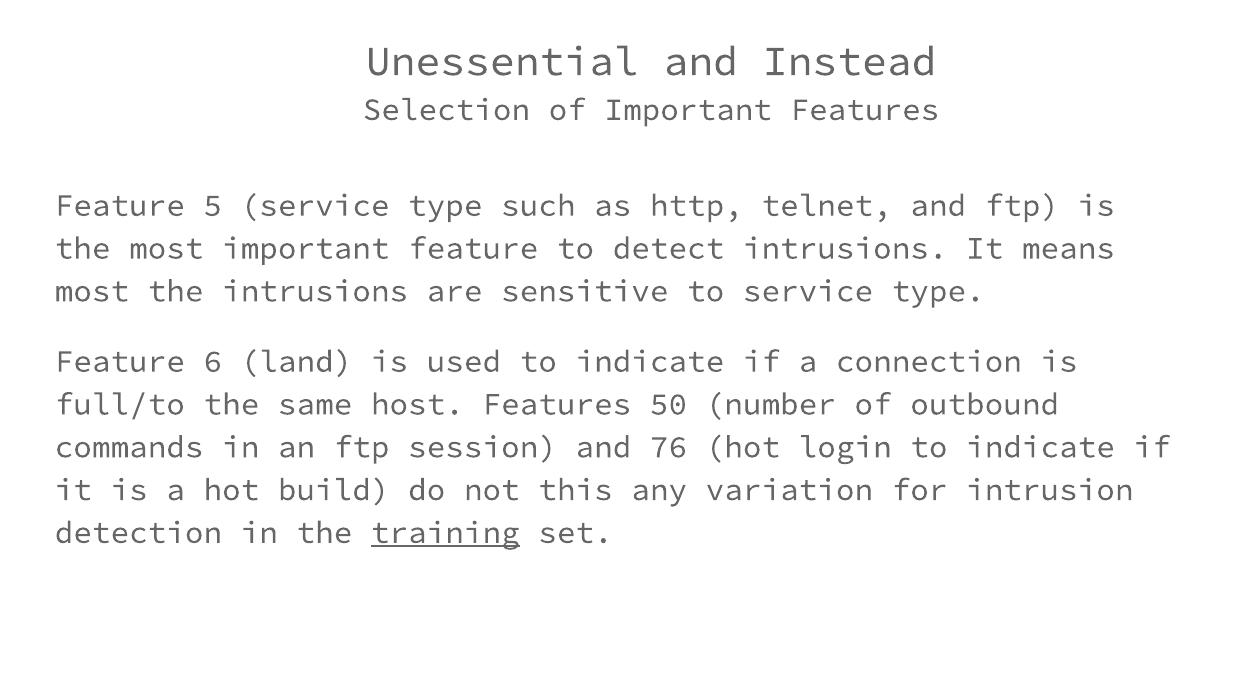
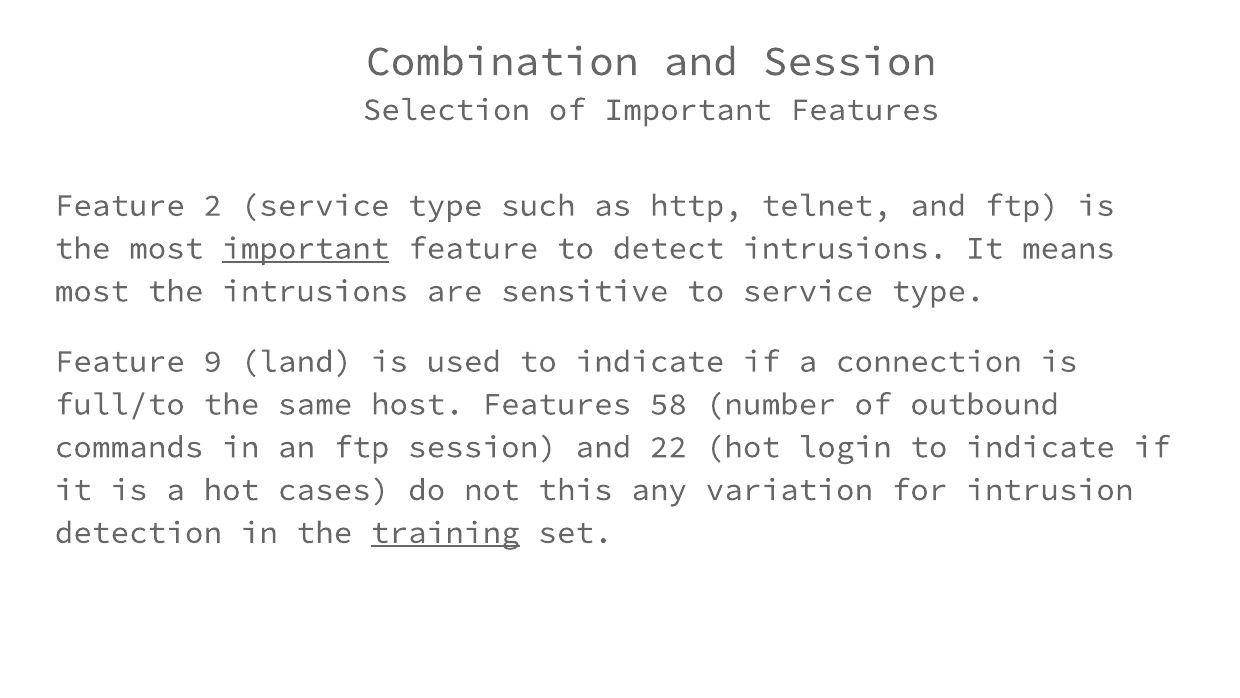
Unessential: Unessential -> Combination
and Instead: Instead -> Session
5: 5 -> 2
important at (306, 248) underline: none -> present
6: 6 -> 9
50: 50 -> 58
76: 76 -> 22
build: build -> cases
